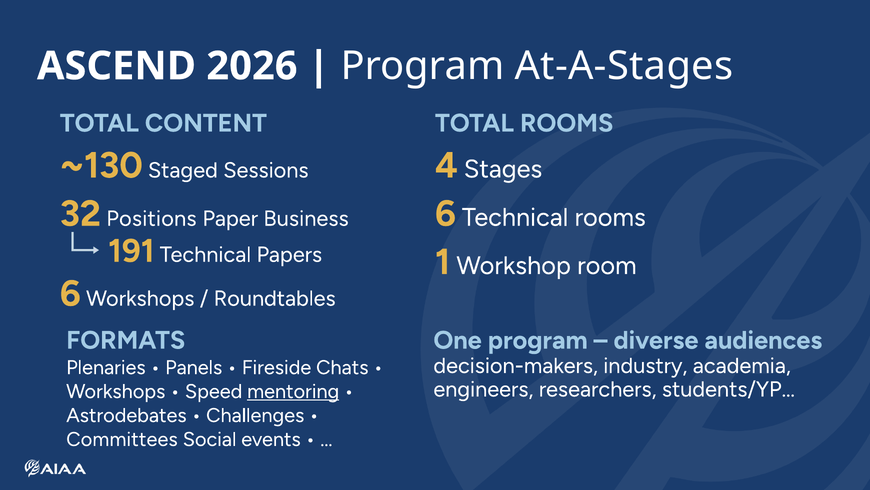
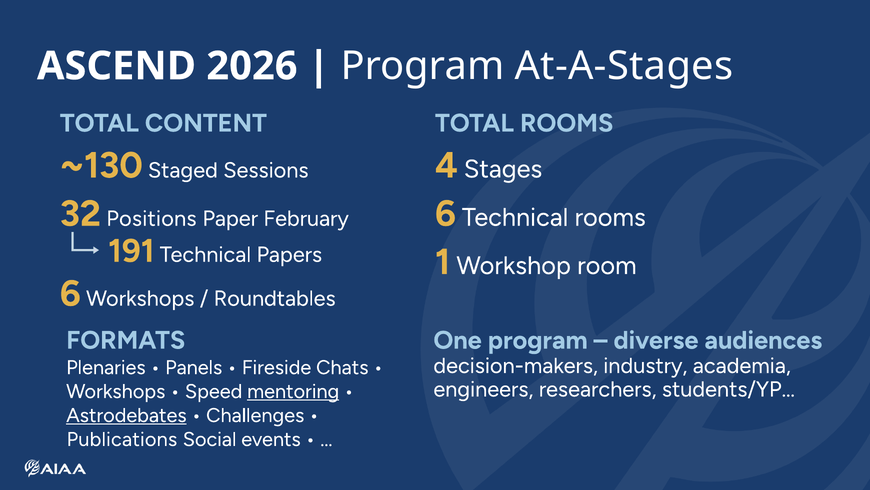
Business: Business -> February
Astrodebates underline: none -> present
Committees: Committees -> Publications
